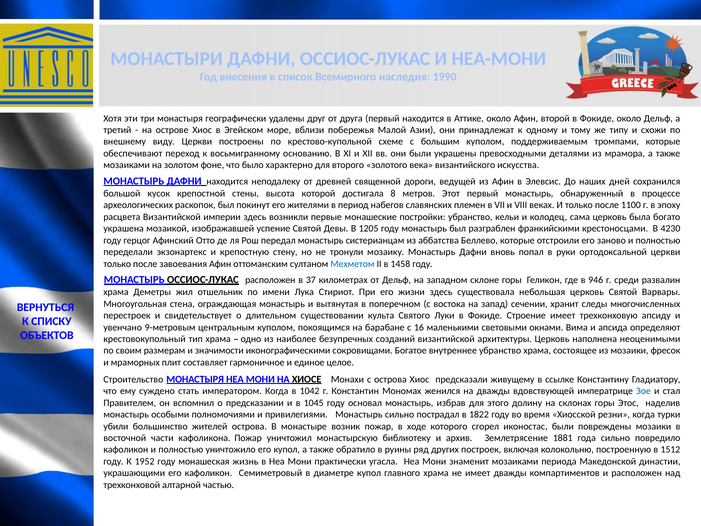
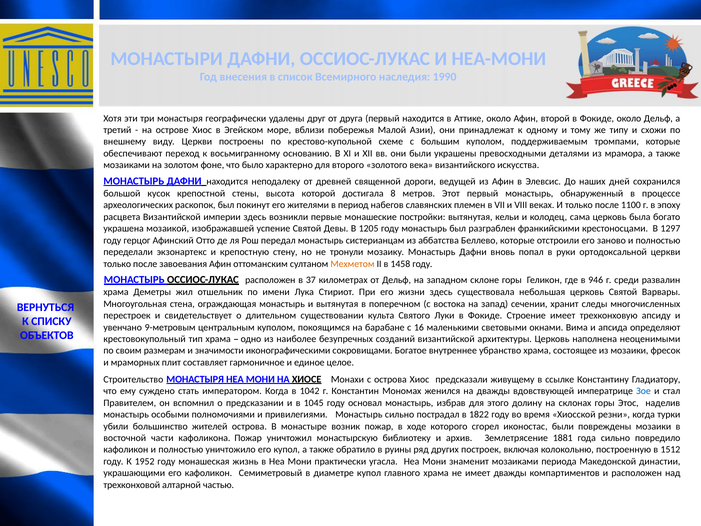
постройки убранство: убранство -> вытянутая
4230: 4230 -> 1297
Мехметом colour: blue -> orange
